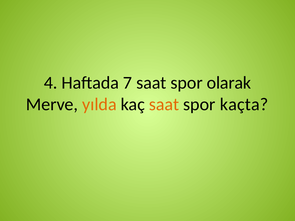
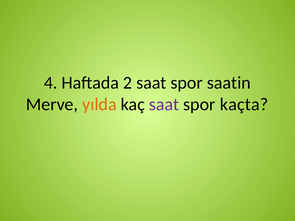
7: 7 -> 2
olarak: olarak -> saatin
saat at (164, 105) colour: orange -> purple
